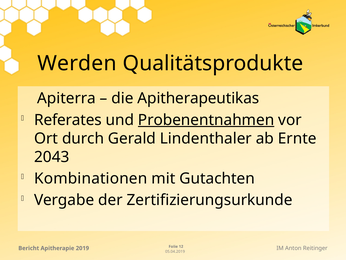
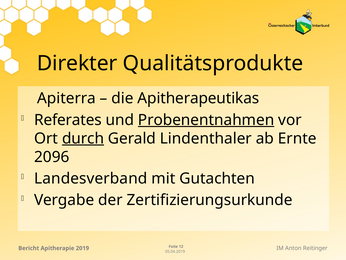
Werden: Werden -> Direkter
durch underline: none -> present
2043: 2043 -> 2096
Kombinationen: Kombinationen -> Landesverband
